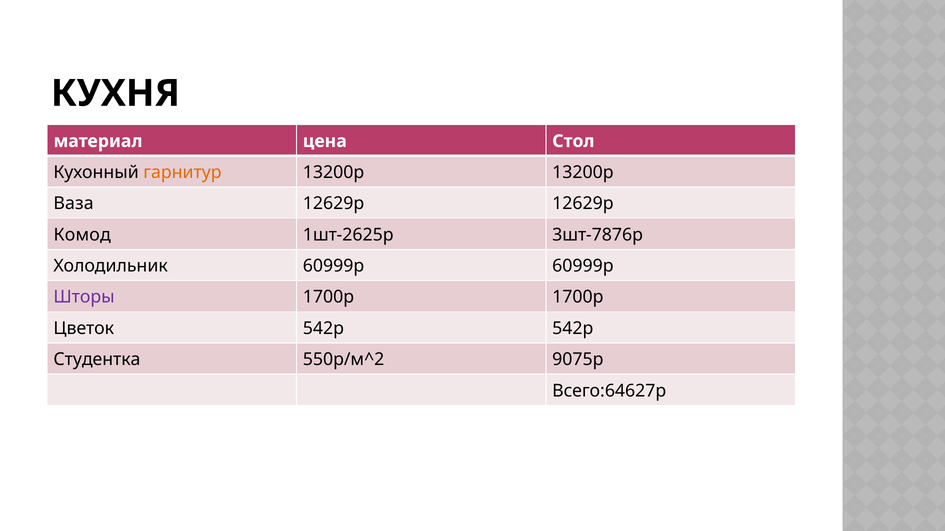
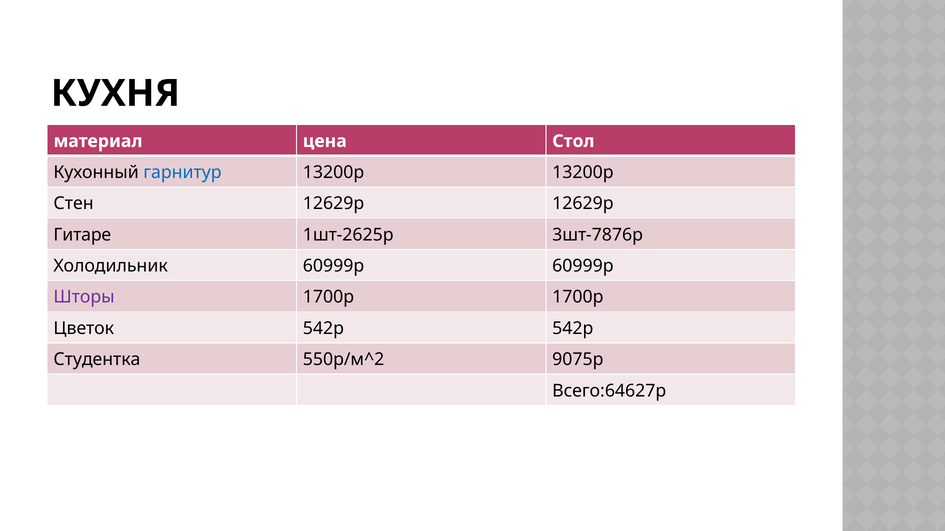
гарнитур colour: orange -> blue
Ваза: Ваза -> Стен
Комод: Комод -> Гитаре
